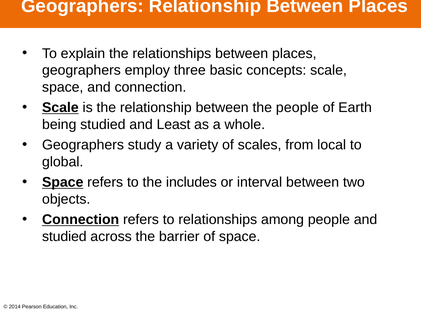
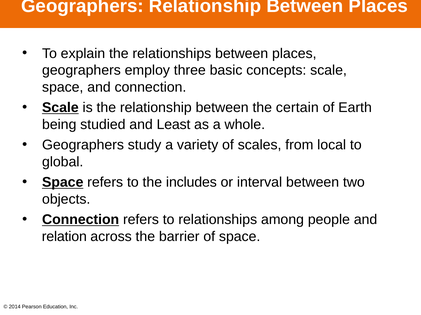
the people: people -> certain
studied at (64, 237): studied -> relation
